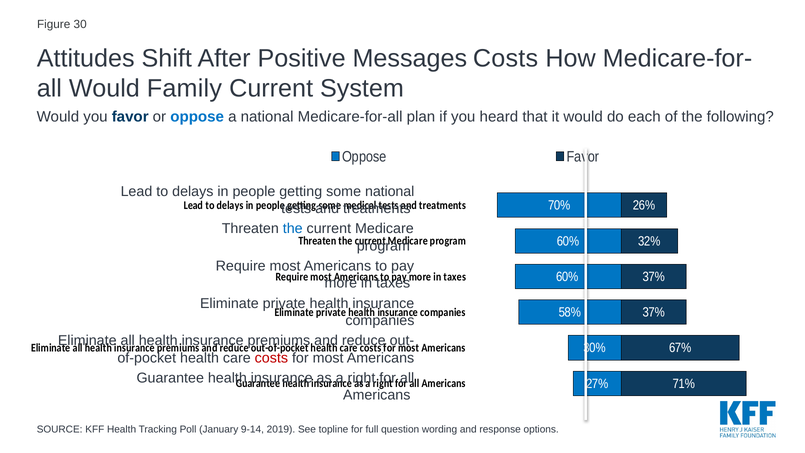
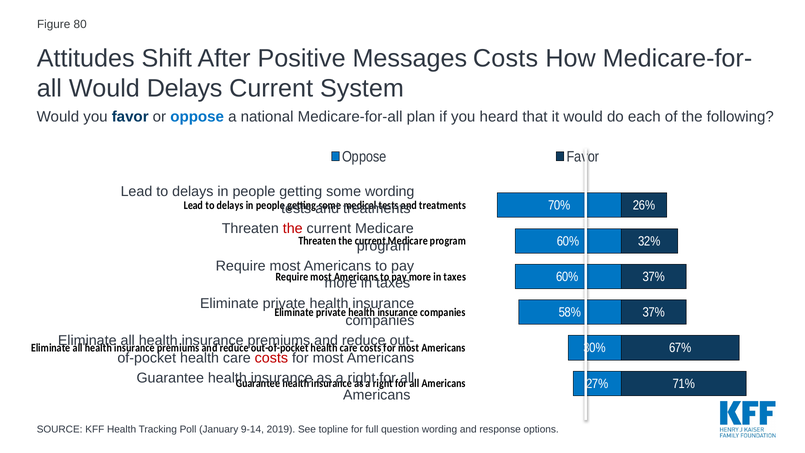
30: 30 -> 80
Would Family: Family -> Delays
some national: national -> wording
the at (293, 229) colour: blue -> red
